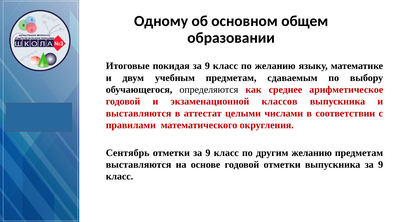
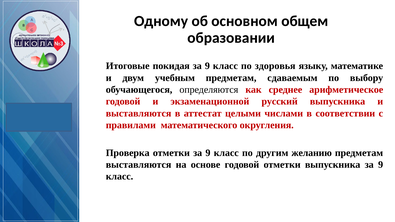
по желанию: желанию -> здоровья
классов: классов -> русский
Сентябрь: Сентябрь -> Проверка
